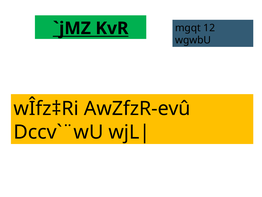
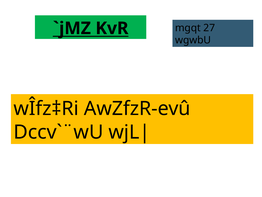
12: 12 -> 27
